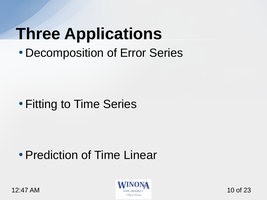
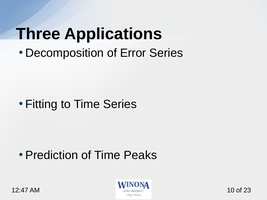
Linear: Linear -> Peaks
